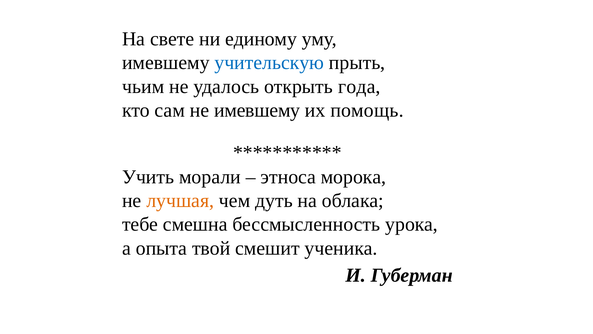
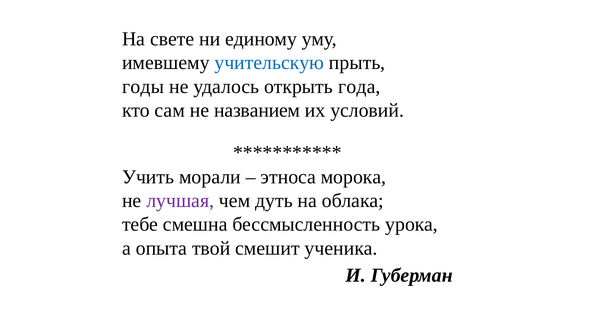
чьим: чьим -> годы
не имевшему: имевшему -> названием
помощь: помощь -> условий
лучшая colour: orange -> purple
